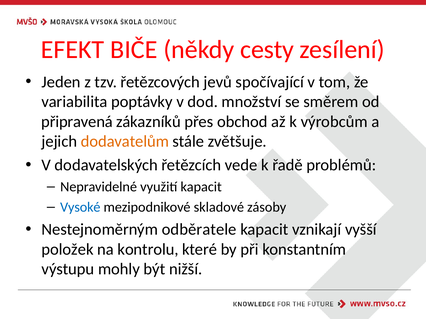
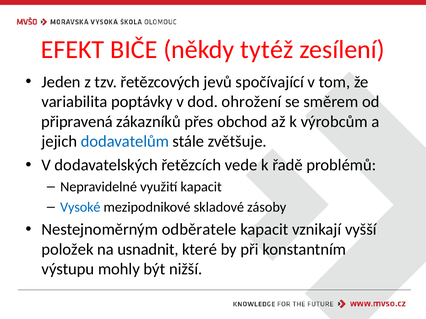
cesty: cesty -> tytéž
množství: množství -> ohrožení
dodavatelům colour: orange -> blue
kontrolu: kontrolu -> usnadnit
